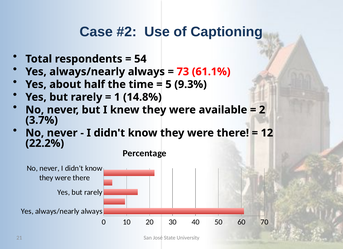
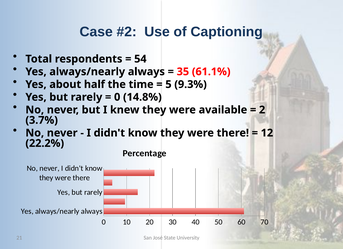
73: 73 -> 35
1 at (117, 97): 1 -> 0
